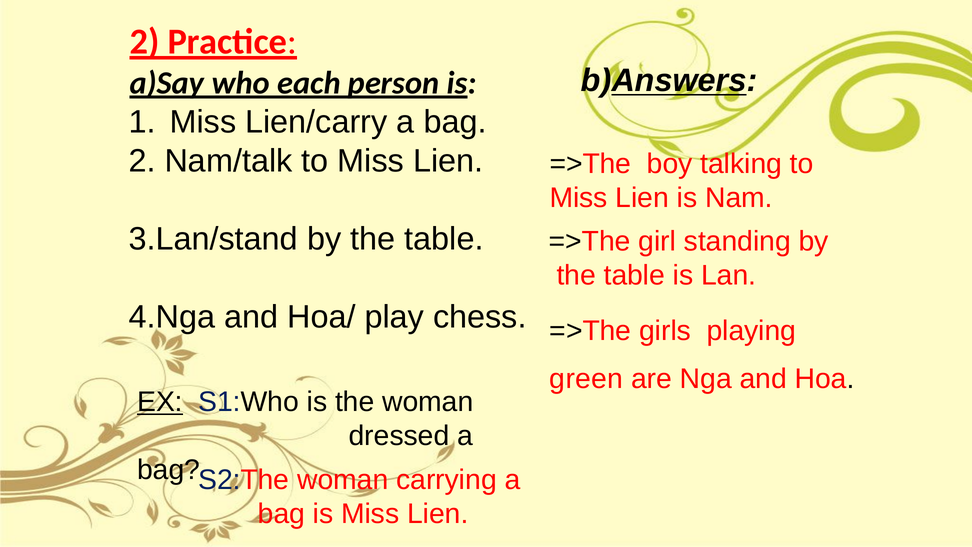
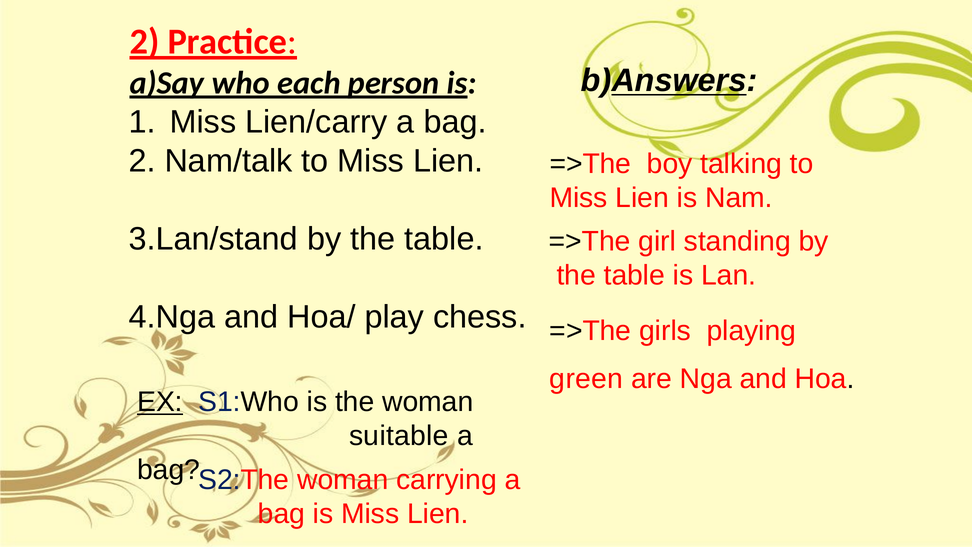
dressed: dressed -> suitable
